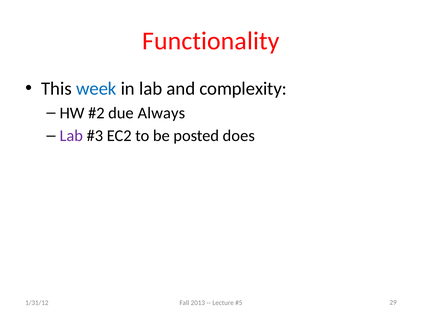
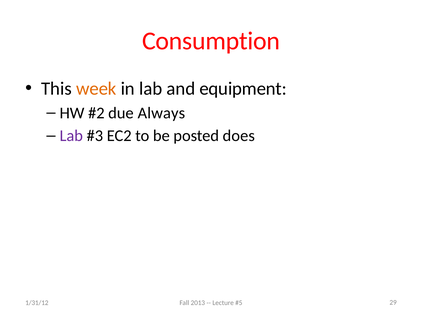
Functionality: Functionality -> Consumption
week colour: blue -> orange
complexity: complexity -> equipment
